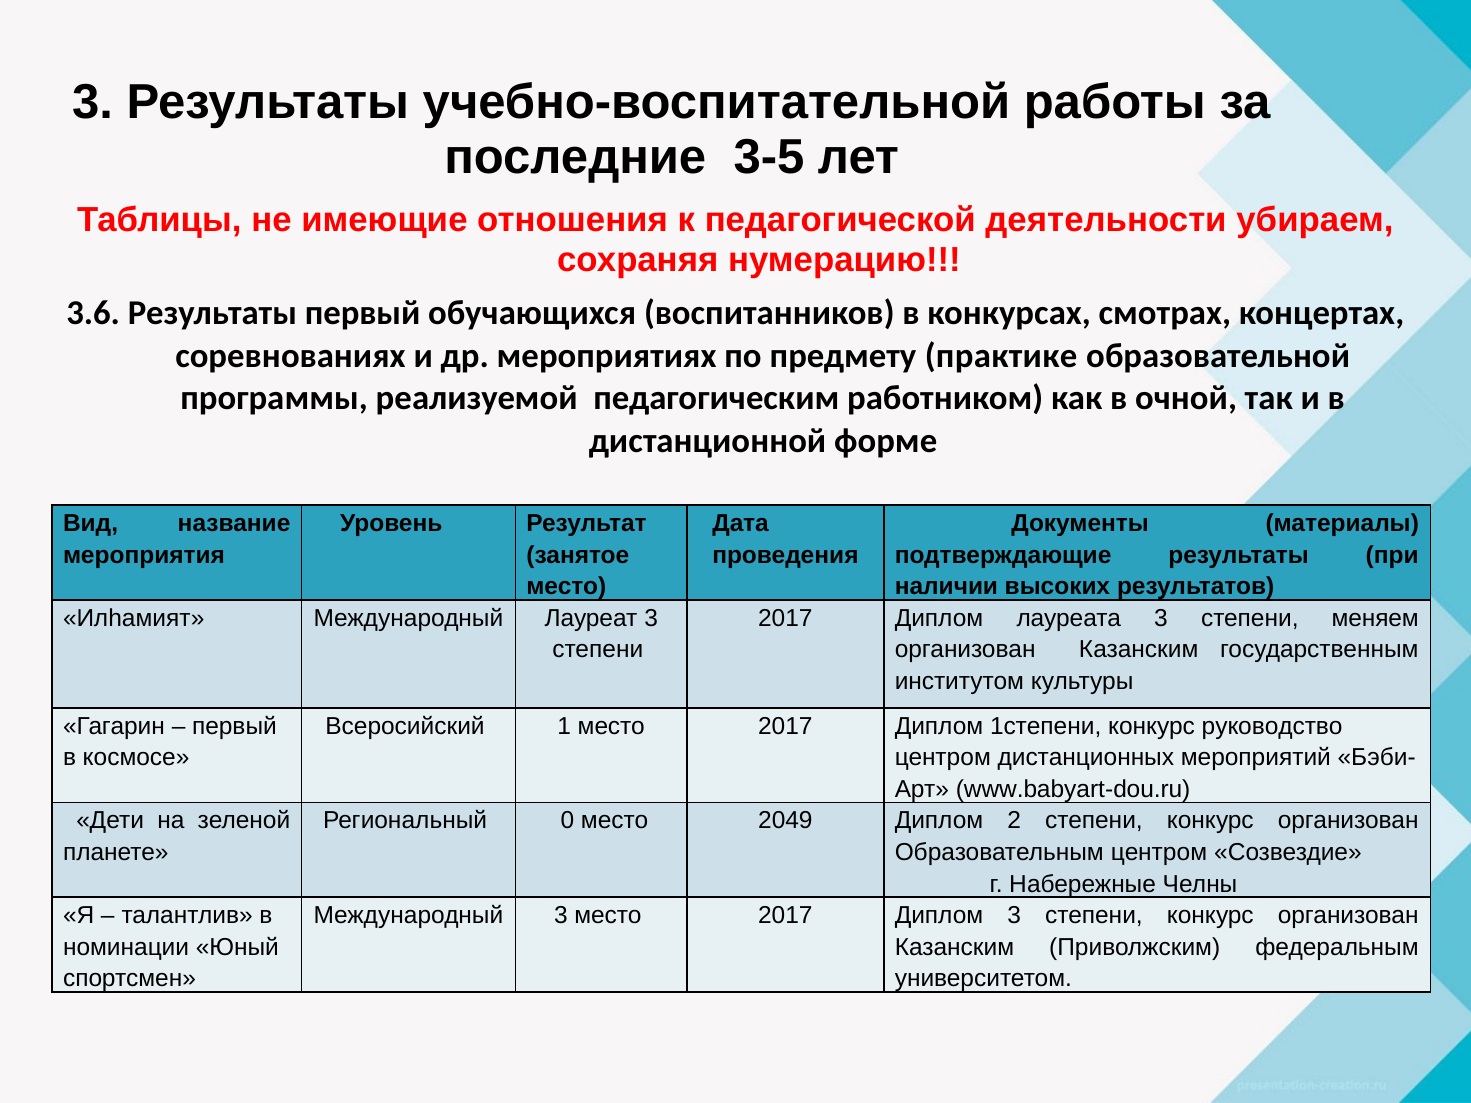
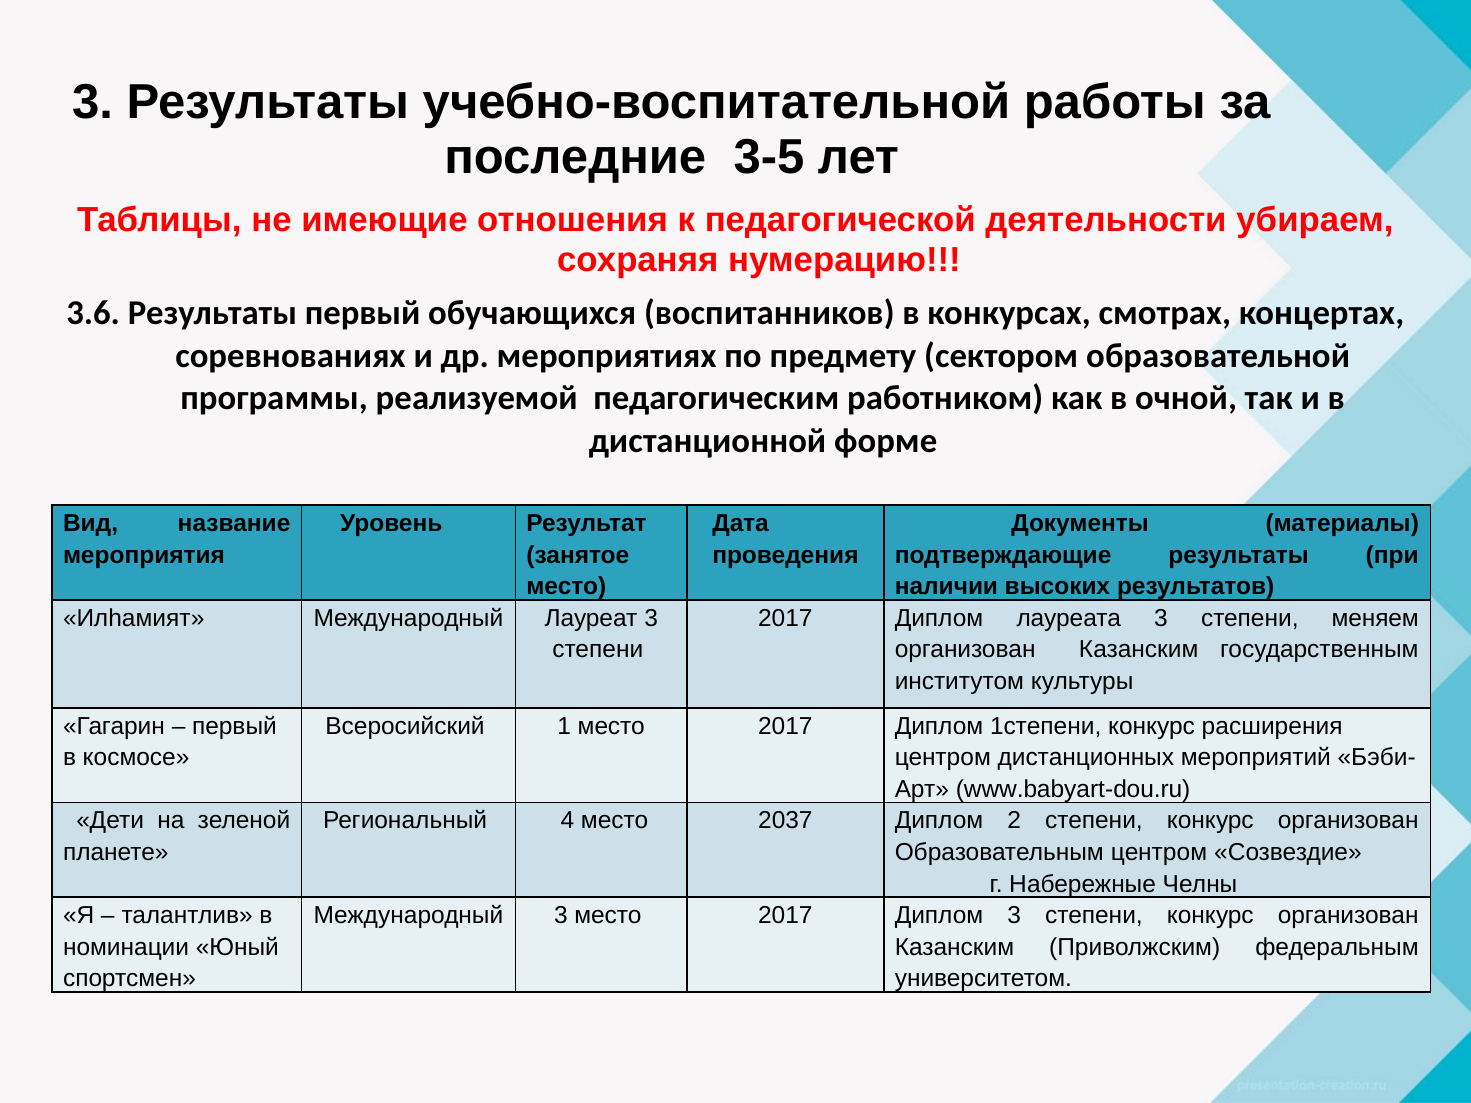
практике: практике -> сектором
руководство: руководство -> расширения
0: 0 -> 4
2049: 2049 -> 2037
